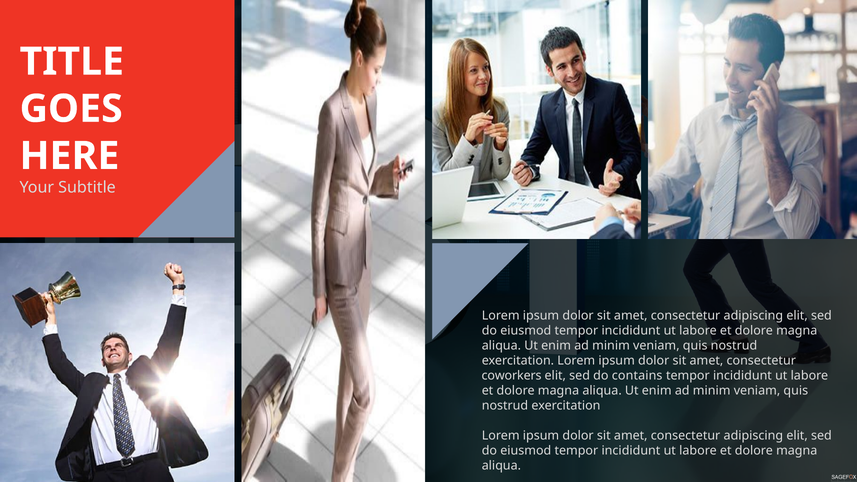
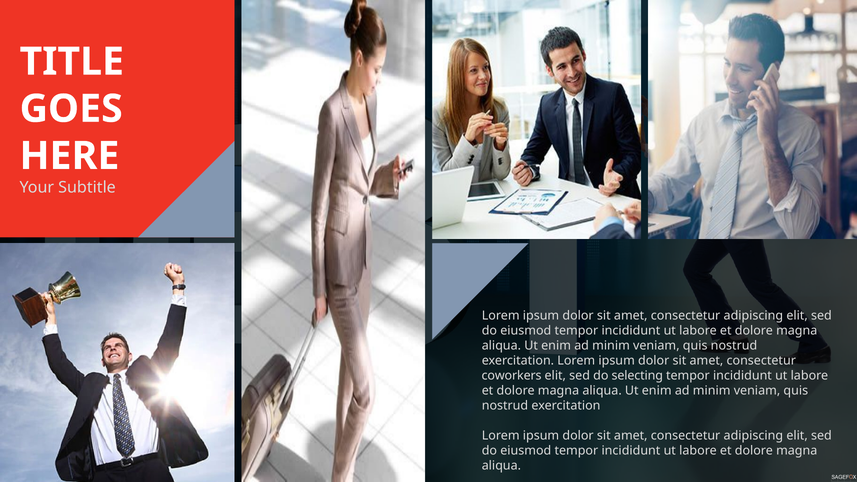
contains: contains -> selecting
